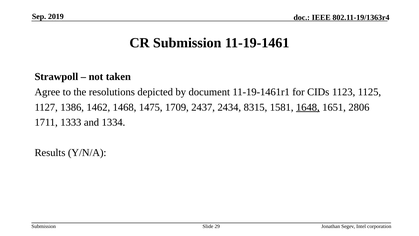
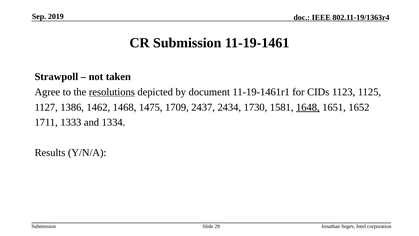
resolutions underline: none -> present
8315: 8315 -> 1730
2806: 2806 -> 1652
